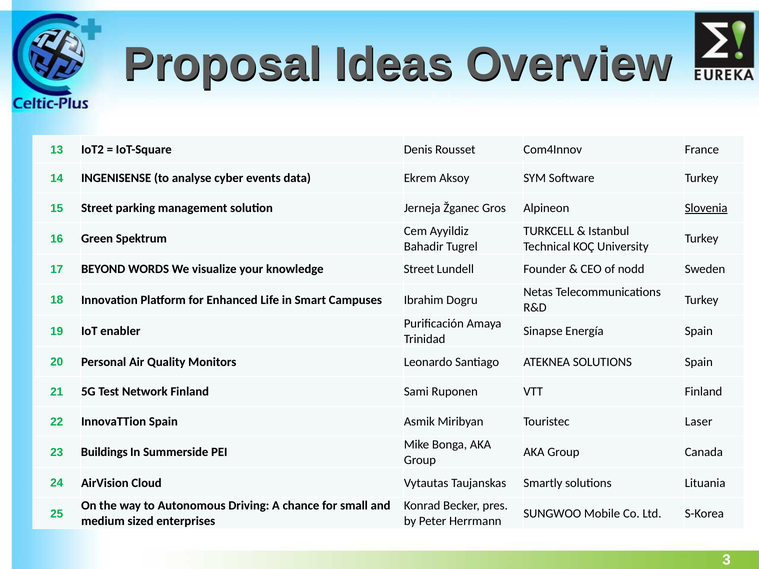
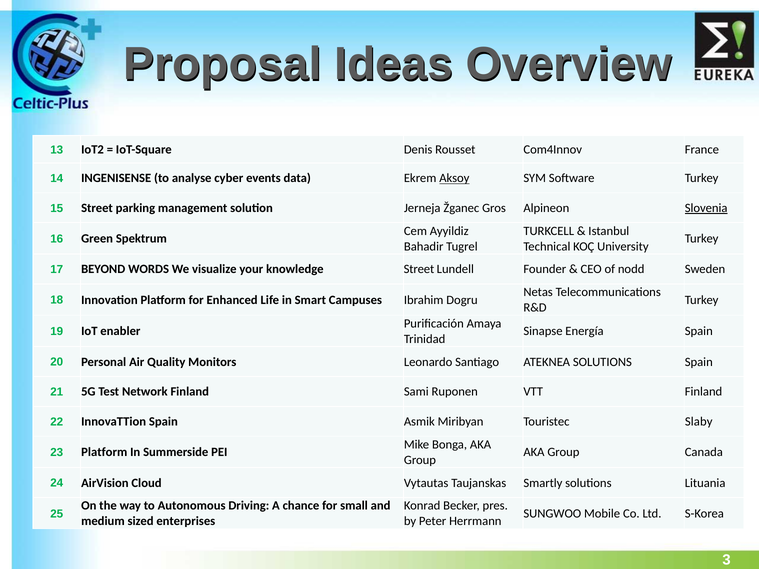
Aksoy underline: none -> present
Laser: Laser -> Slaby
23 Buildings: Buildings -> Platform
